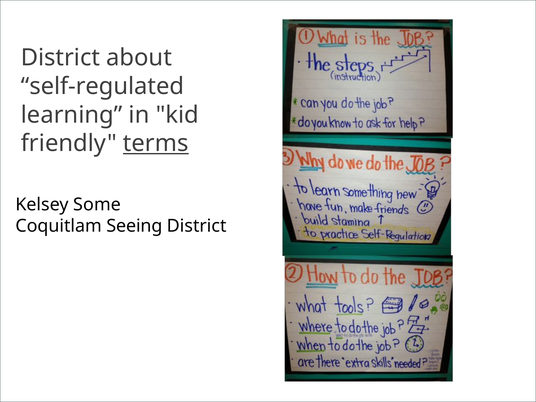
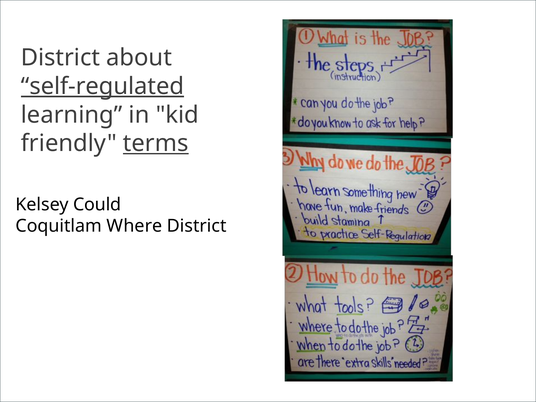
self-regulated underline: none -> present
Some: Some -> Could
Seeing: Seeing -> Where
